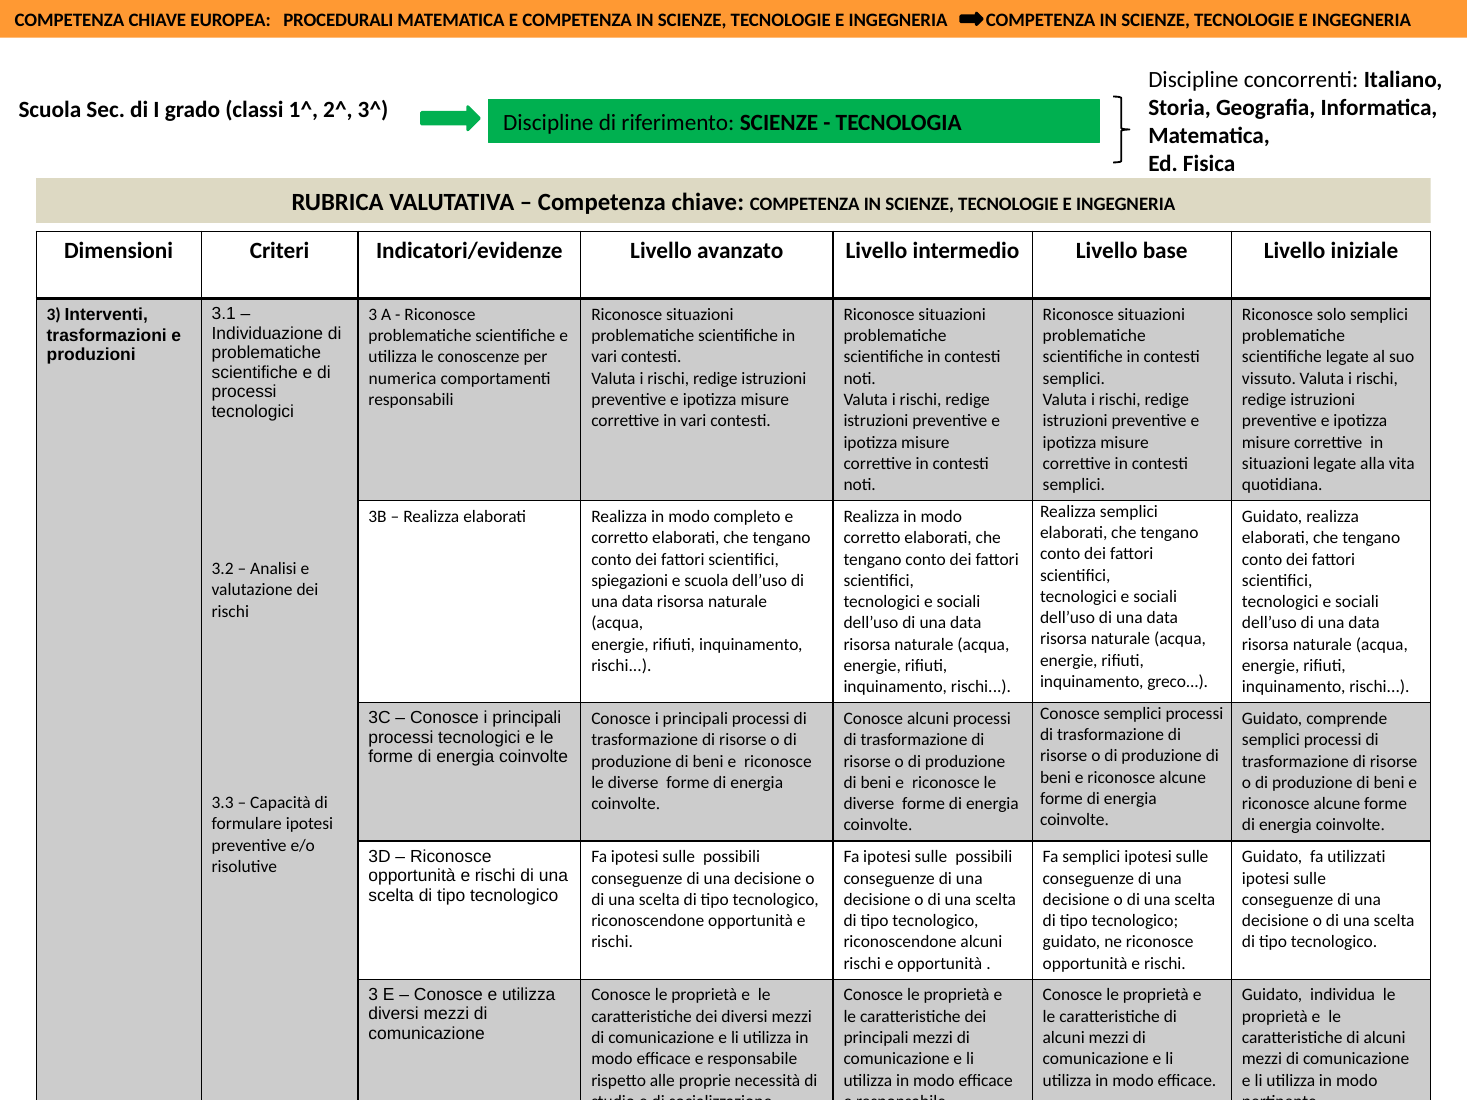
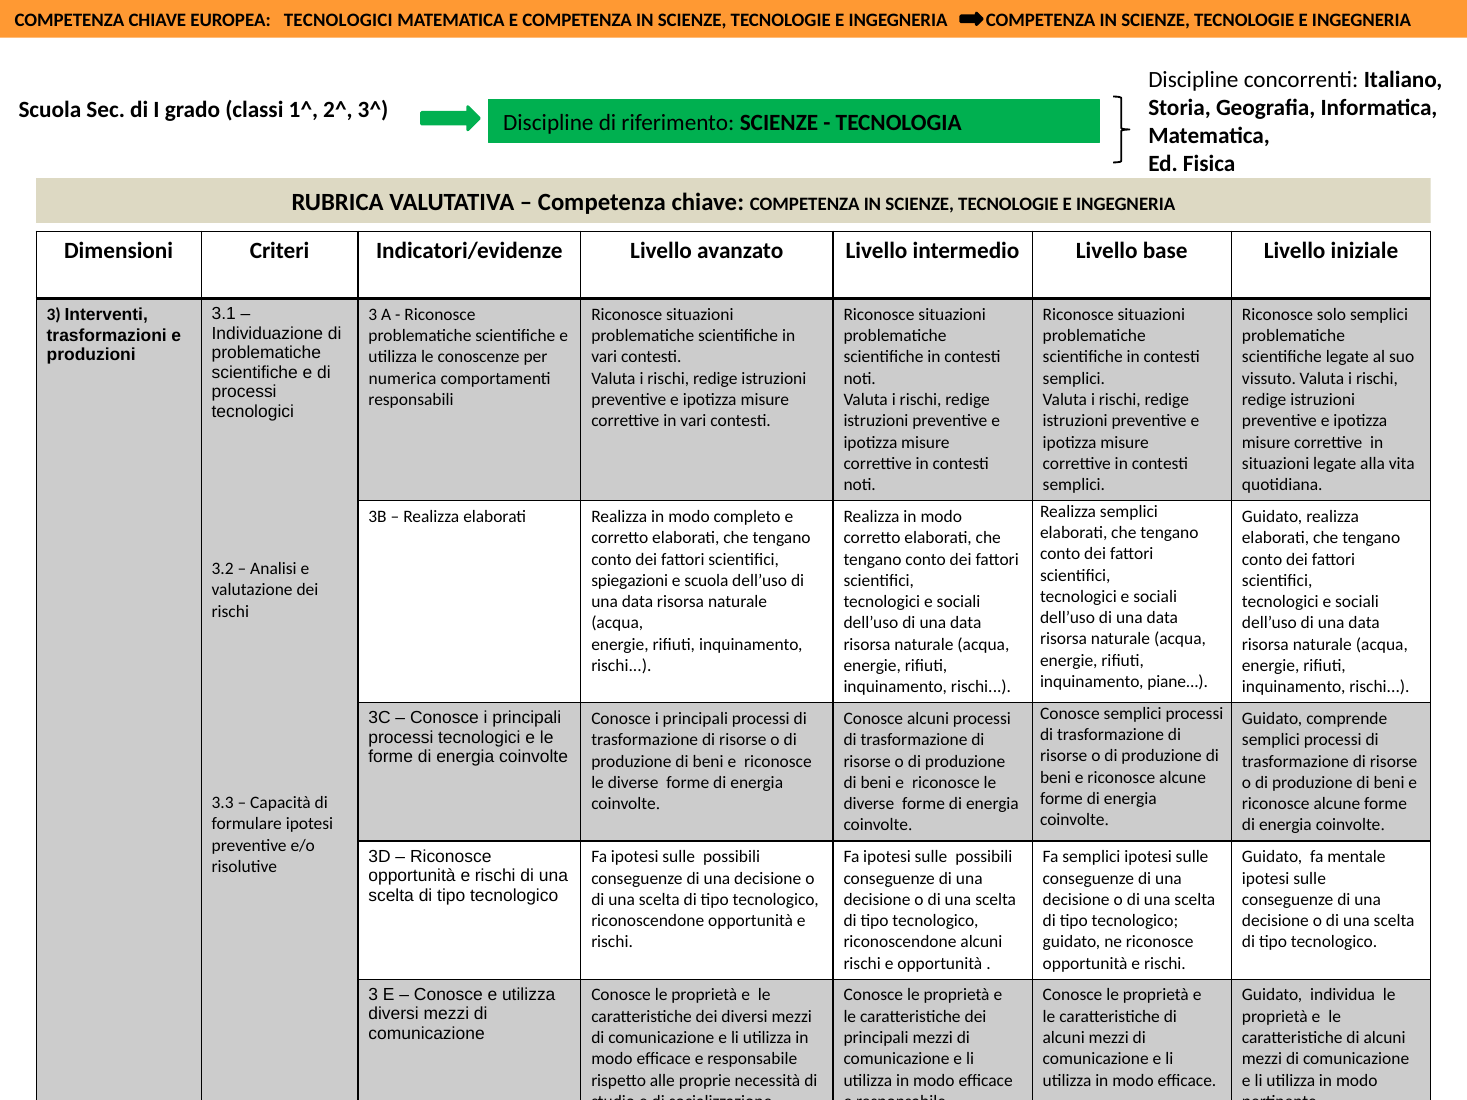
EUROPEA PROCEDURALI: PROCEDURALI -> TECNOLOGICI
greco: greco -> piane
utilizzati: utilizzati -> mentale
